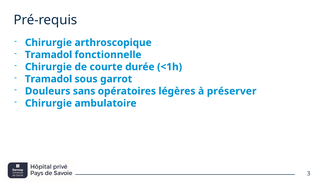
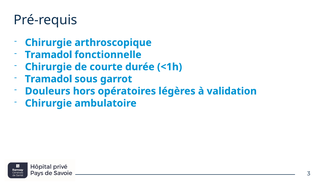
sans: sans -> hors
préserver: préserver -> validation
